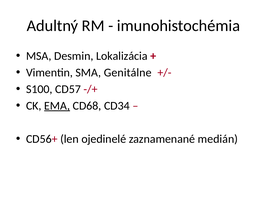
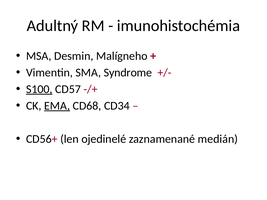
Lokalizácia: Lokalizácia -> Malígneho
Genitálne: Genitálne -> Syndrome
S100 underline: none -> present
